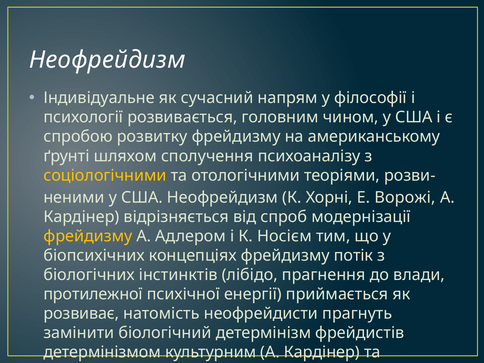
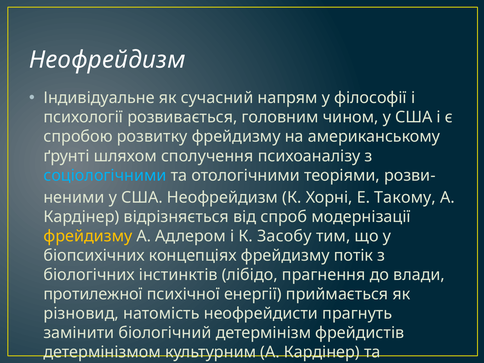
соціологічними colour: yellow -> light blue
Ворожі: Ворожі -> Такому
Носієм: Носієм -> Засобу
розвиває: розвиває -> різновид
